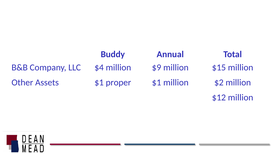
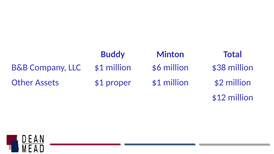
Annual: Annual -> Minton
LLC $4: $4 -> $1
$9: $9 -> $6
$15: $15 -> $38
